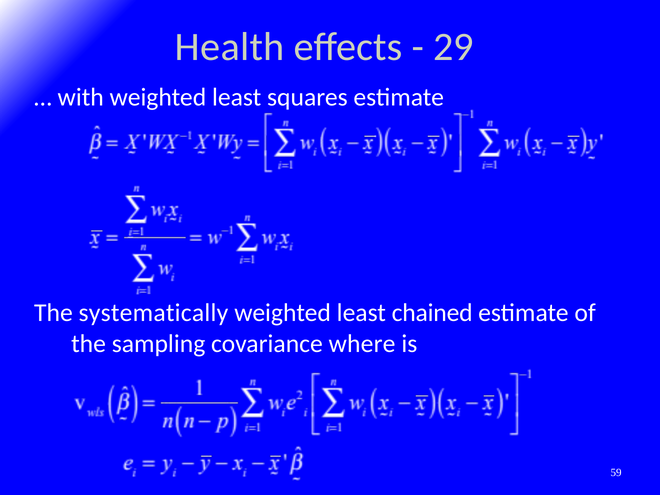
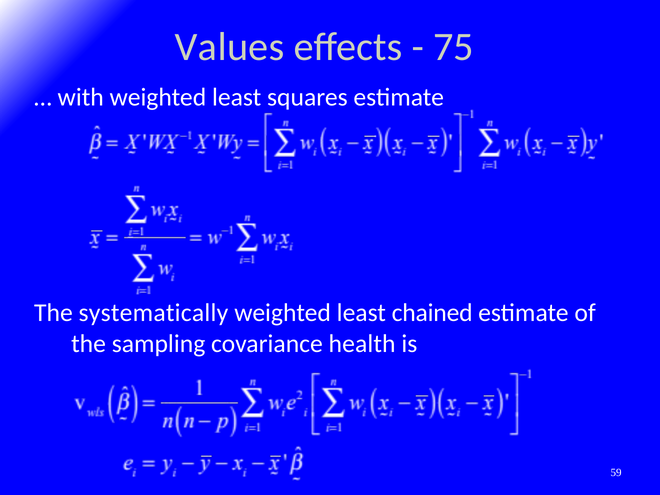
Health: Health -> Values
29: 29 -> 75
where: where -> health
